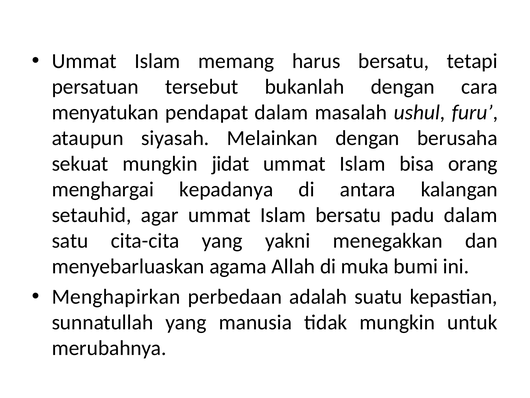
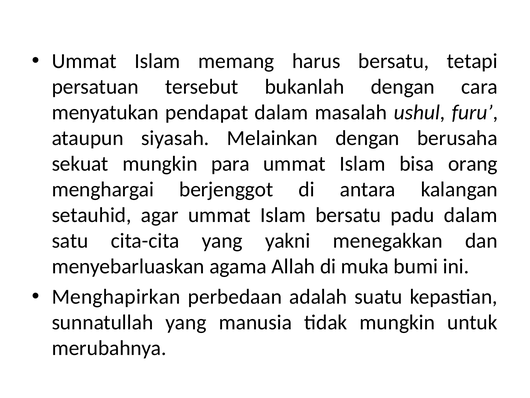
jidat: jidat -> para
kepadanya: kepadanya -> berjenggot
